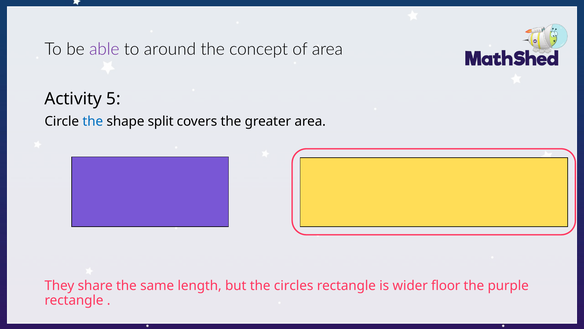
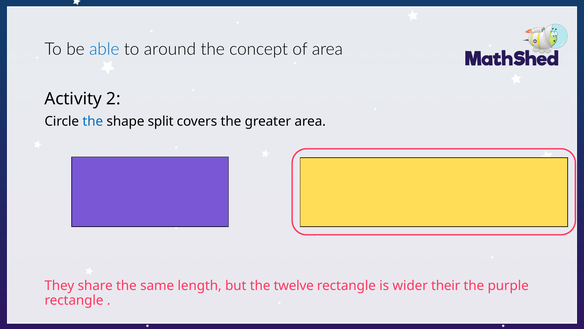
able colour: purple -> blue
5: 5 -> 2
circles: circles -> twelve
floor: floor -> their
